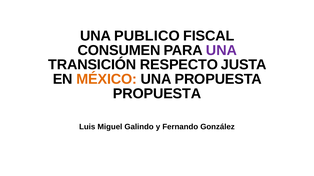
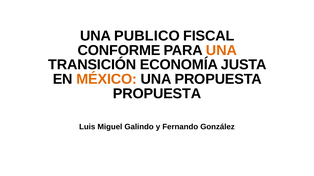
CONSUMEN: CONSUMEN -> CONFORME
UNA at (221, 50) colour: purple -> orange
RESPECTO: RESPECTO -> ECONOMÍA
